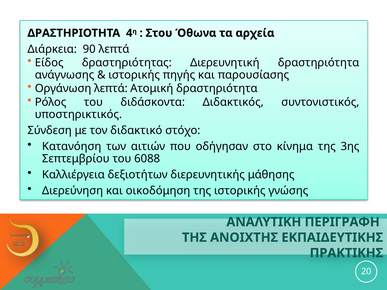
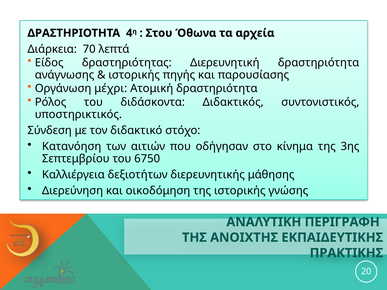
90: 90 -> 70
Οργάνωση λεπτά: λεπτά -> μέχρι
6088: 6088 -> 6750
